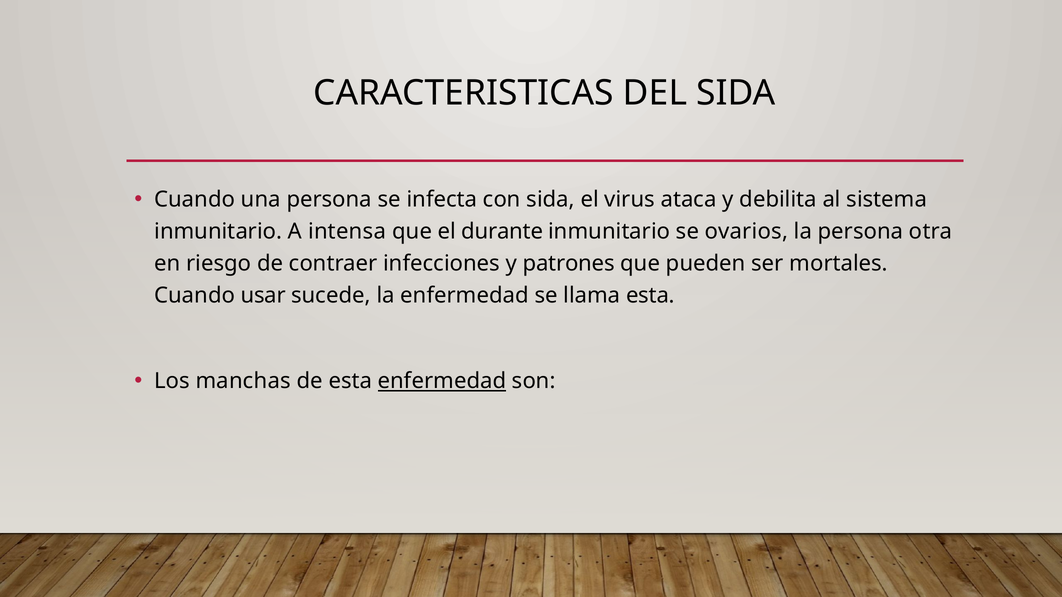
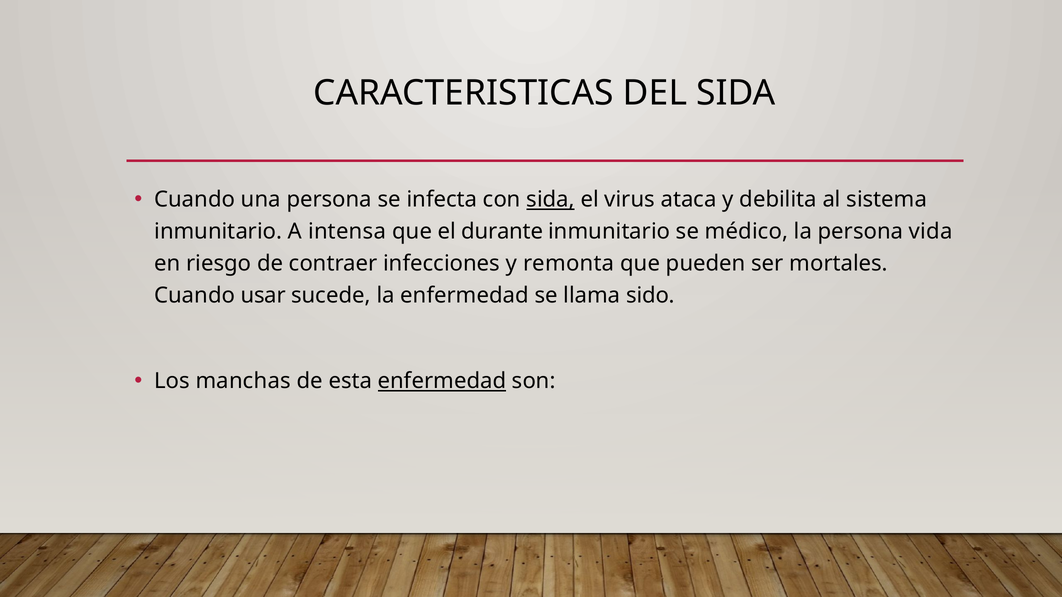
sida at (551, 200) underline: none -> present
ovarios: ovarios -> médico
otra: otra -> vida
patrones: patrones -> remonta
llama esta: esta -> sido
